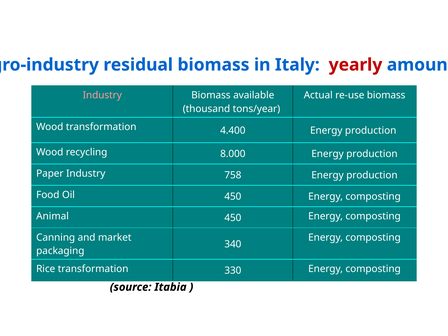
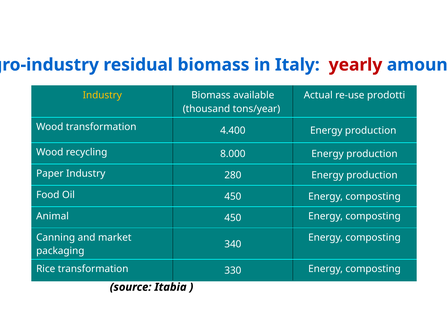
Industry at (102, 95) colour: pink -> yellow
re-use biomass: biomass -> prodotti
758: 758 -> 280
